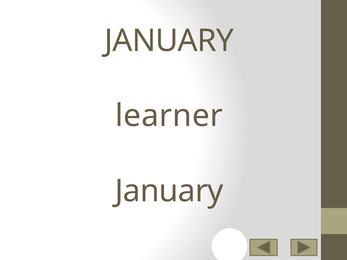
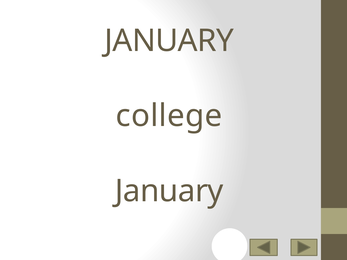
learner: learner -> college
